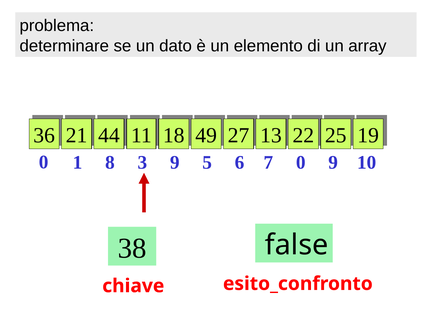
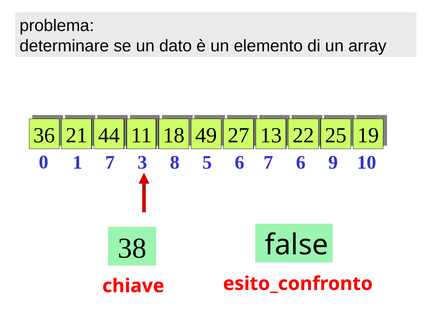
1 8: 8 -> 7
3 9: 9 -> 8
7 0: 0 -> 6
